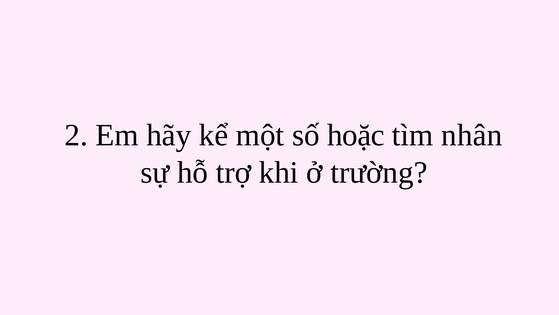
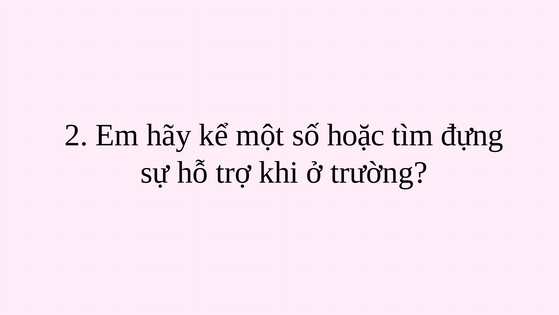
nhân: nhân -> đựng
